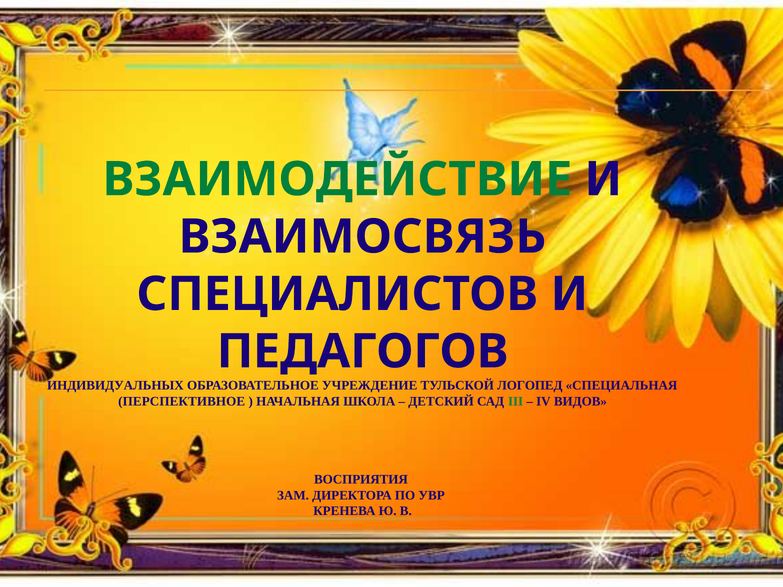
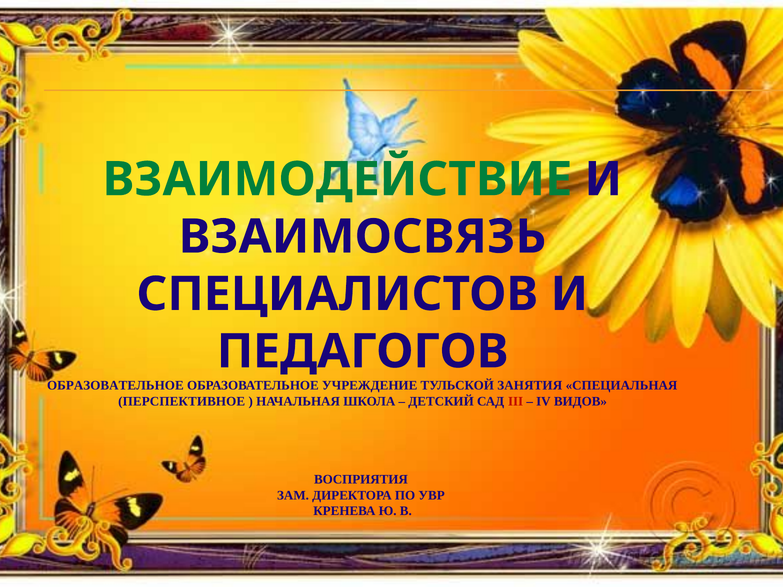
ИНДИВИДУАЛЬНЫХ at (115, 386): ИНДИВИДУАЛЬНЫХ -> ОБРАЗОВАТЕЛЬНОЕ
ЛОГОПЕД: ЛОГОПЕД -> ЗАНЯТИЯ
III colour: green -> red
